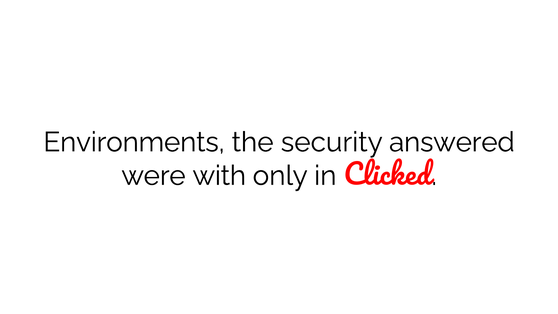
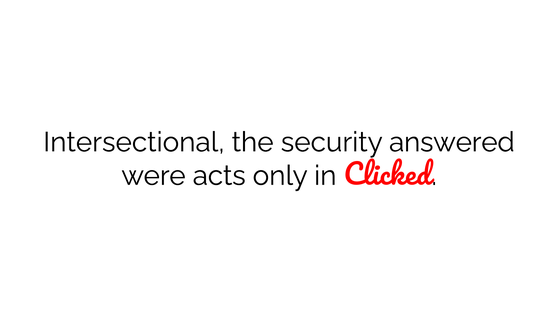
Environments: Environments -> Intersectional
with: with -> acts
